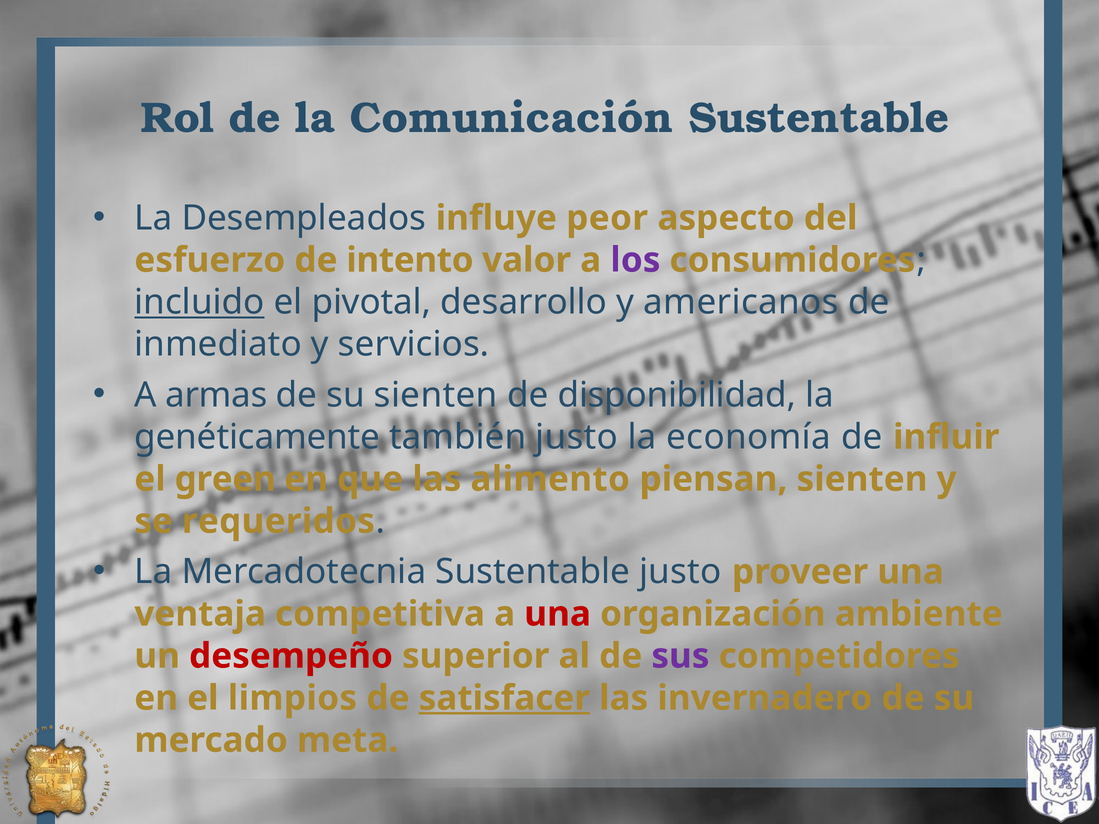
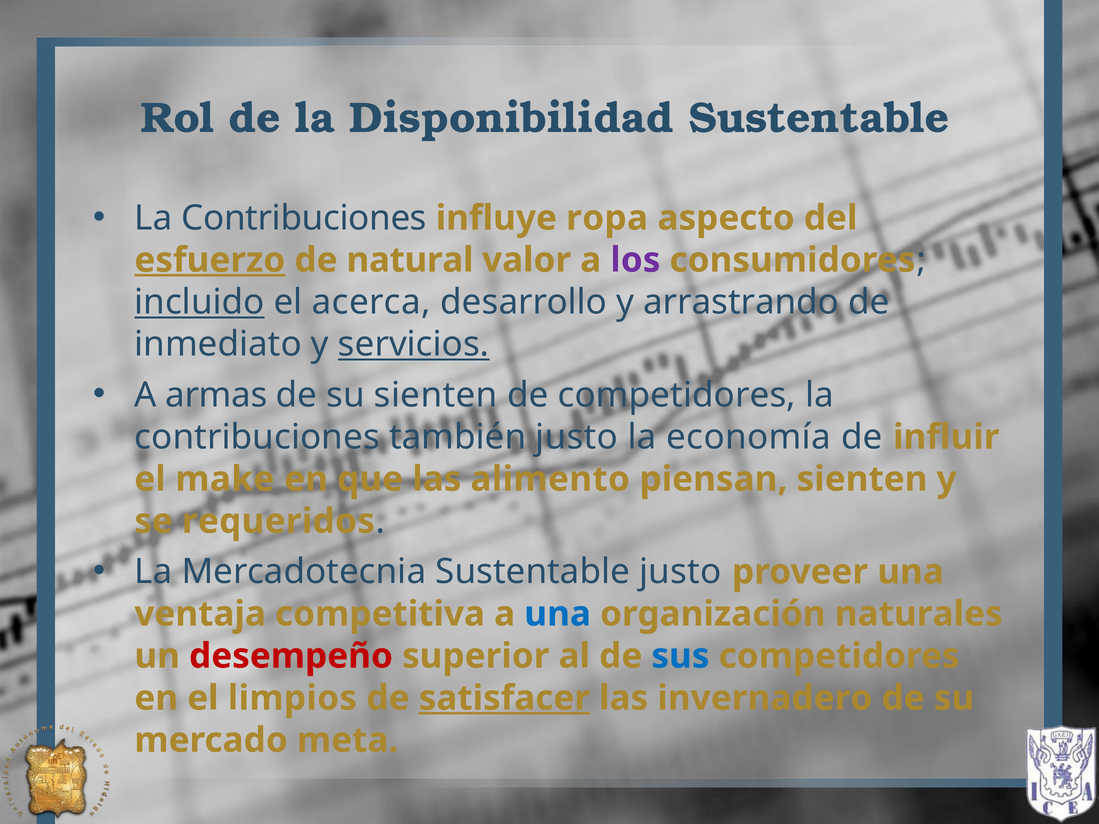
Comunicación: Comunicación -> Disponibilidad
Desempleados at (304, 218): Desempleados -> Contribuciones
peor: peor -> ropa
esfuerzo underline: none -> present
intento: intento -> natural
pivotal: pivotal -> acerca
americanos: americanos -> arrastrando
servicios underline: none -> present
de disponibilidad: disponibilidad -> competidores
genéticamente at (257, 437): genéticamente -> contribuciones
green: green -> make
una at (558, 614) colour: red -> blue
ambiente: ambiente -> naturales
sus colour: purple -> blue
